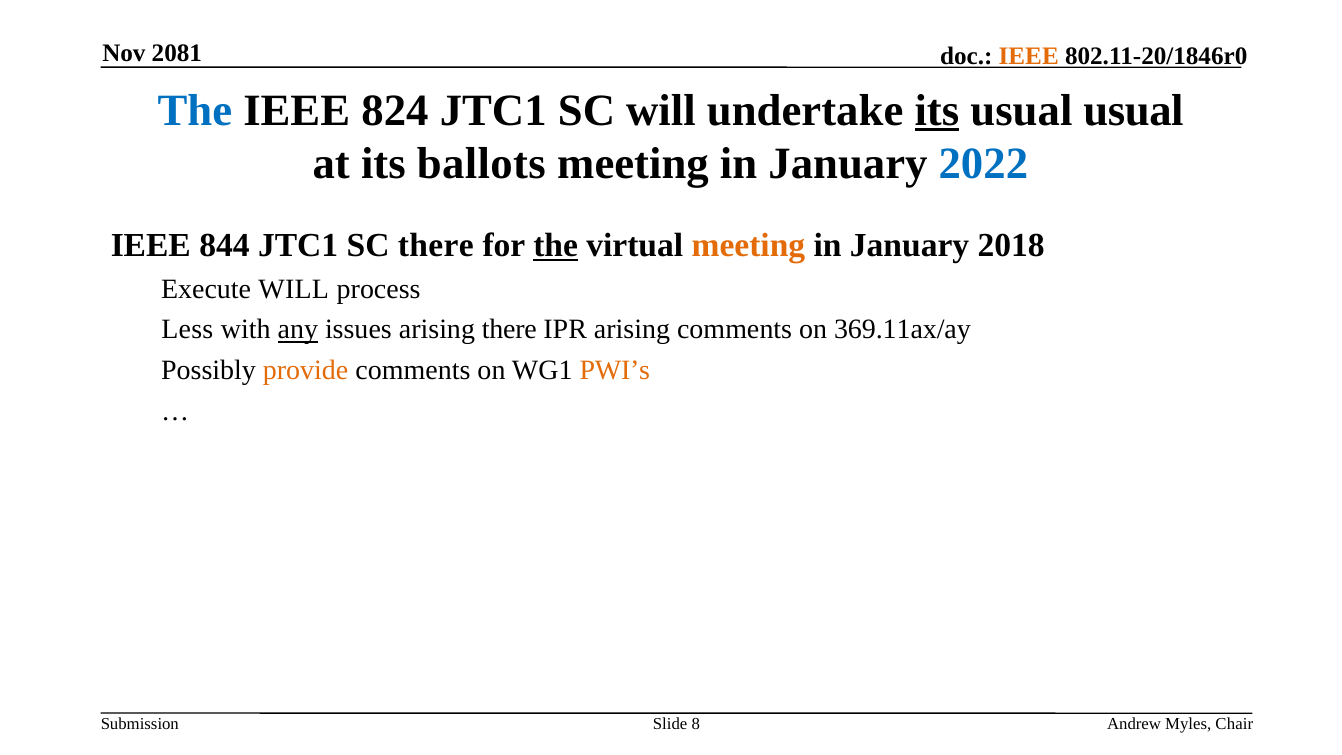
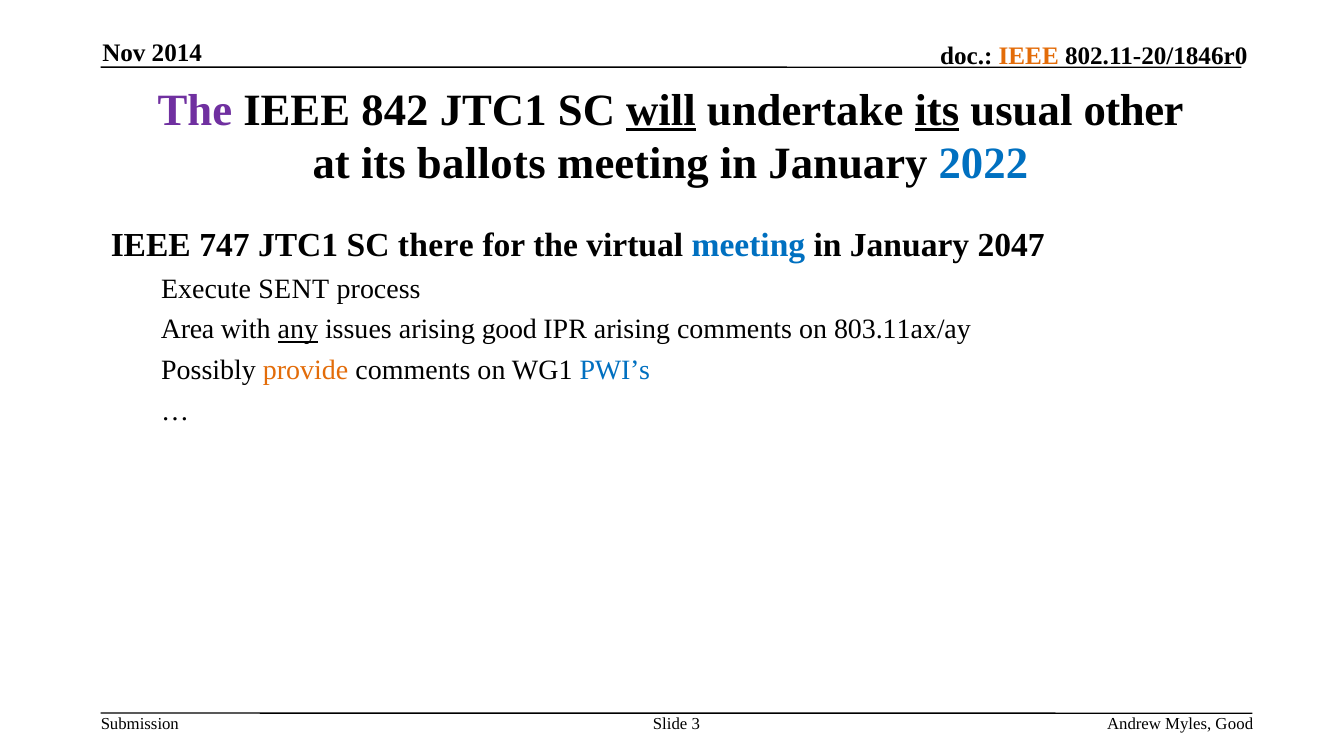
2081: 2081 -> 2014
The at (195, 110) colour: blue -> purple
824: 824 -> 842
will at (661, 110) underline: none -> present
usual usual: usual -> other
844: 844 -> 747
the at (556, 246) underline: present -> none
meeting at (748, 246) colour: orange -> blue
2018: 2018 -> 2047
Execute WILL: WILL -> SENT
Less: Less -> Area
arising there: there -> good
369.11ax/ay: 369.11ax/ay -> 803.11ax/ay
PWI’s colour: orange -> blue
8: 8 -> 3
Myles Chair: Chair -> Good
